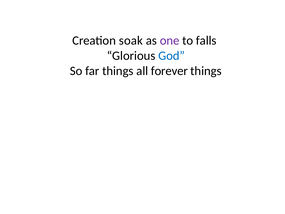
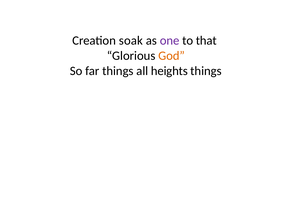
falls: falls -> that
God colour: blue -> orange
forever: forever -> heights
